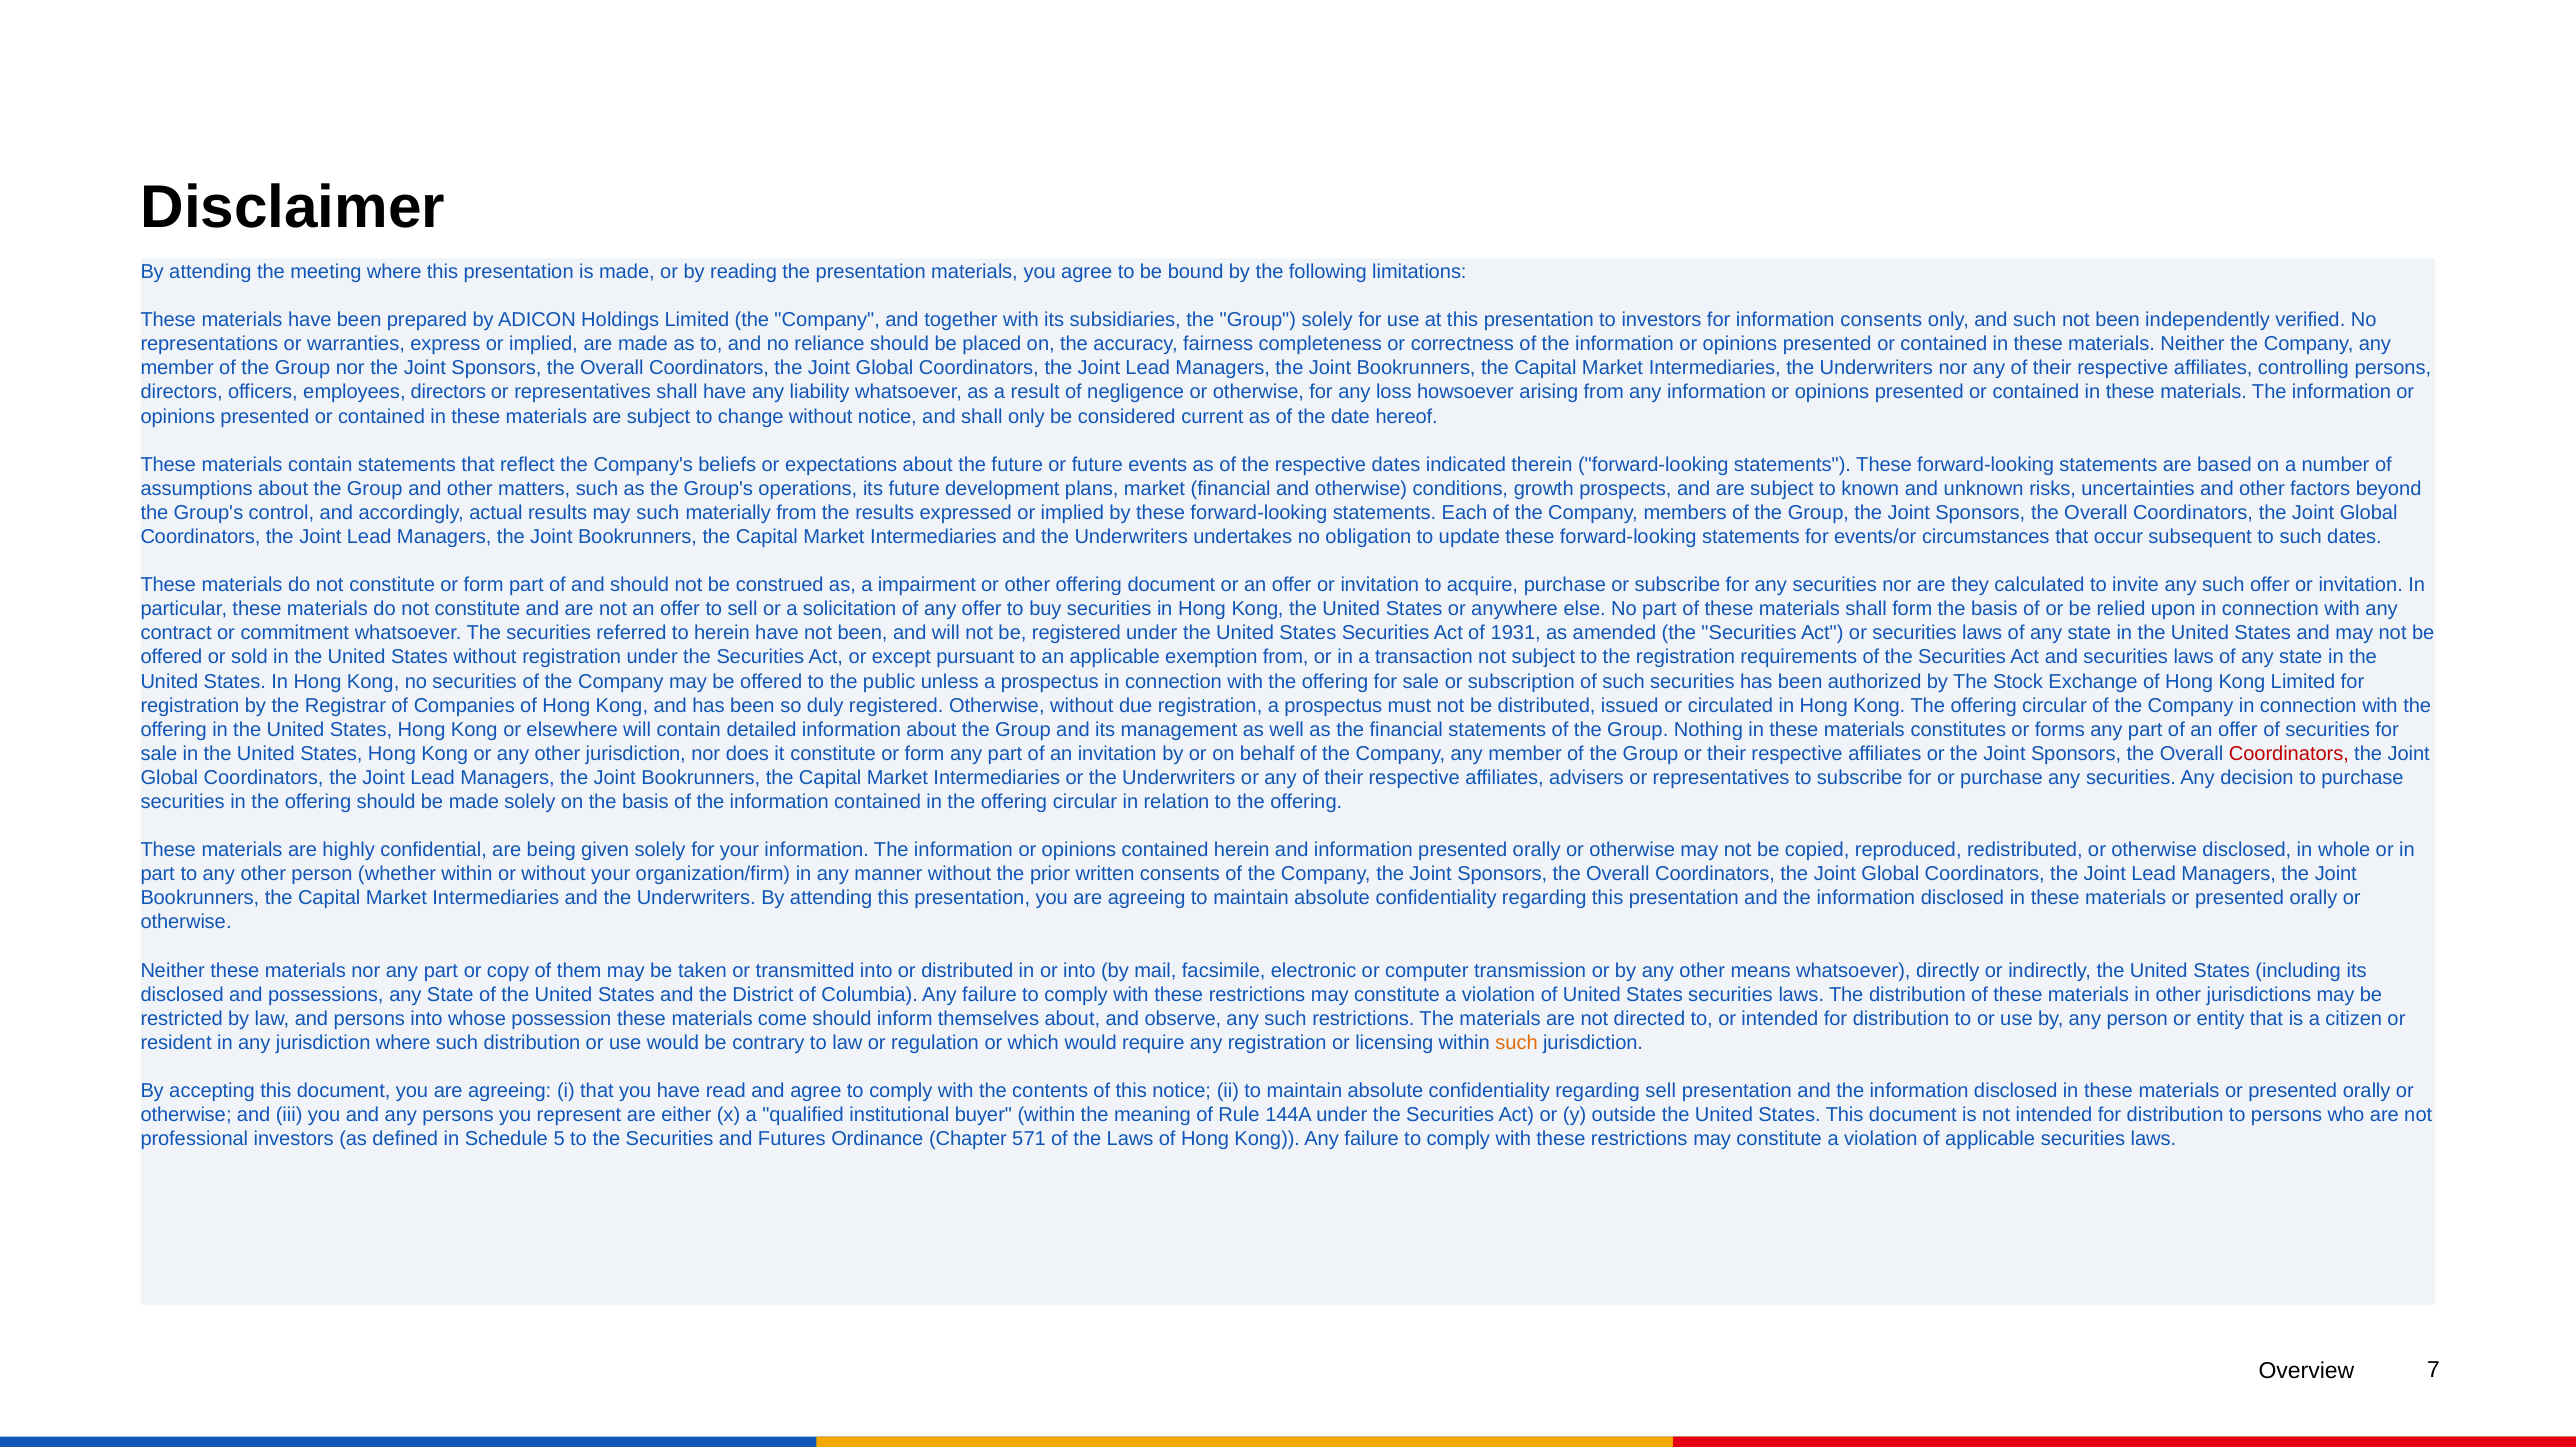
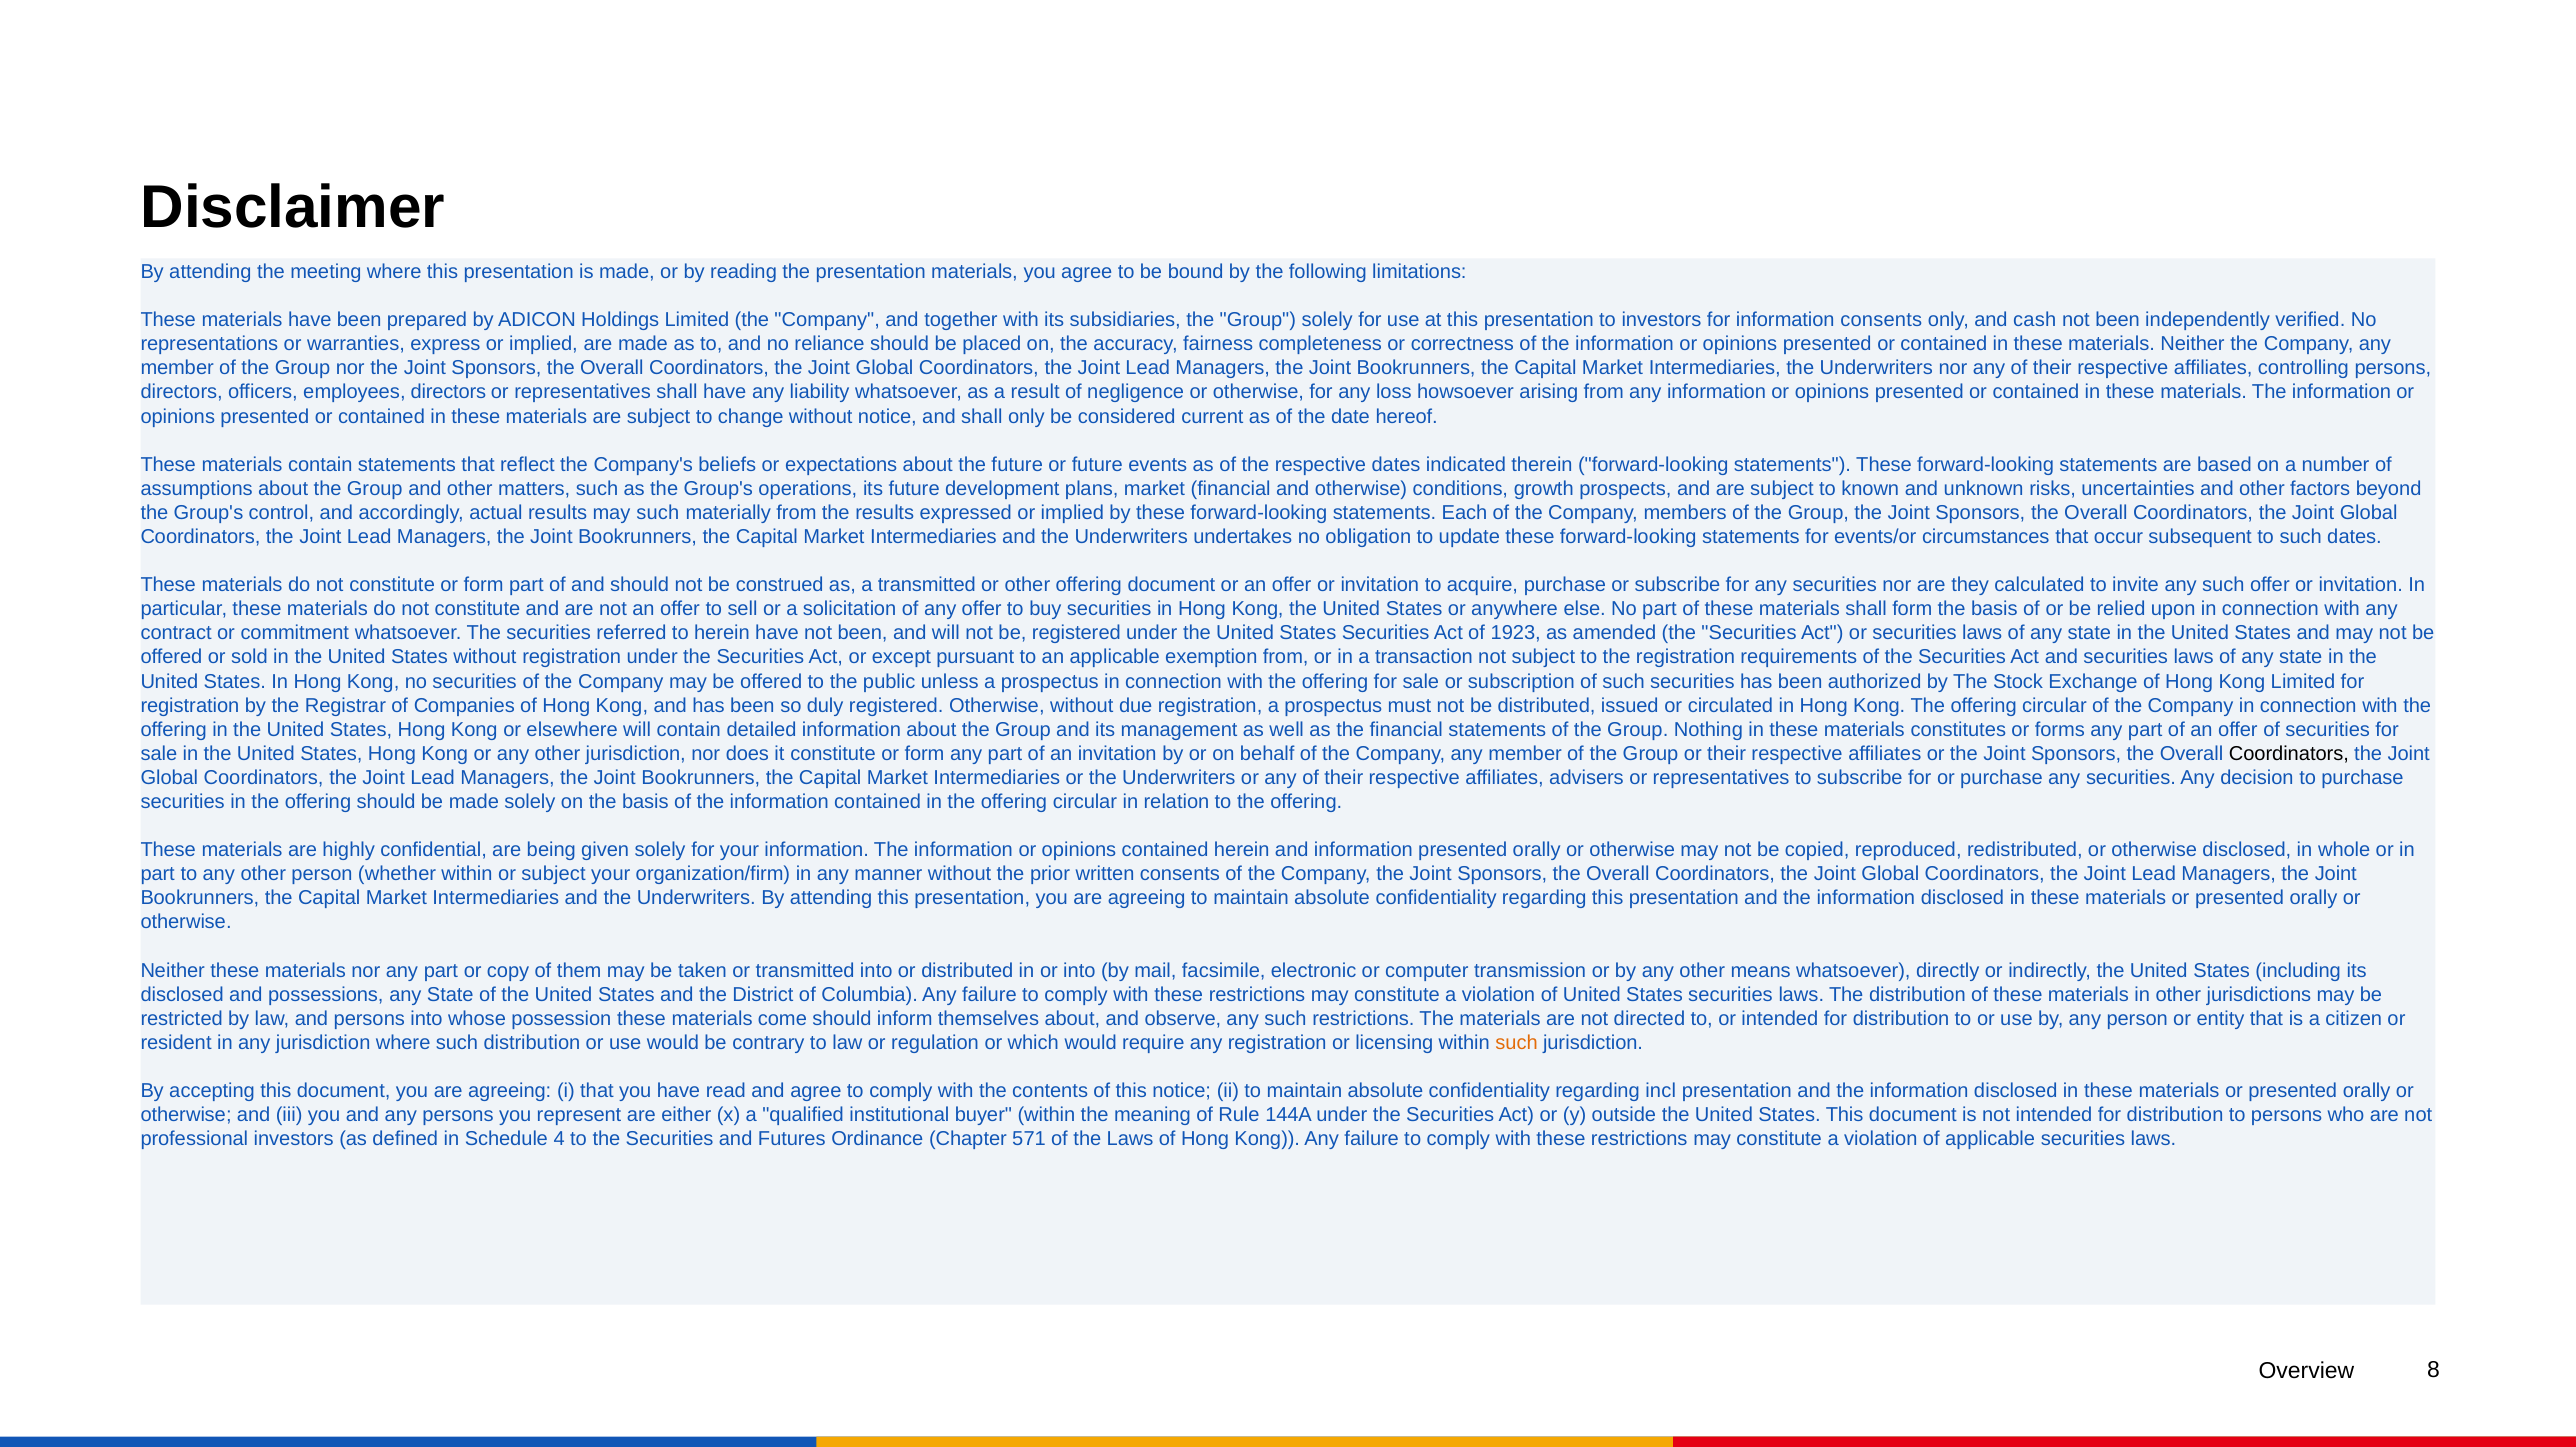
and such: such -> cash
a impairment: impairment -> transmitted
1931: 1931 -> 1923
Coordinators at (2289, 754) colour: red -> black
or without: without -> subject
regarding sell: sell -> incl
5: 5 -> 4
7: 7 -> 8
